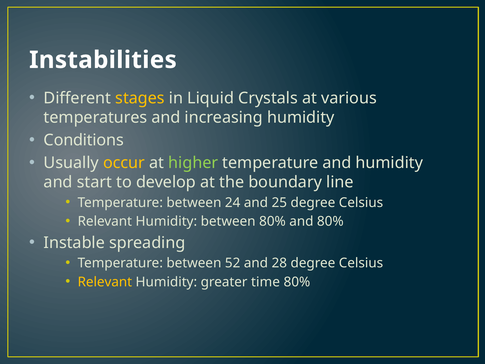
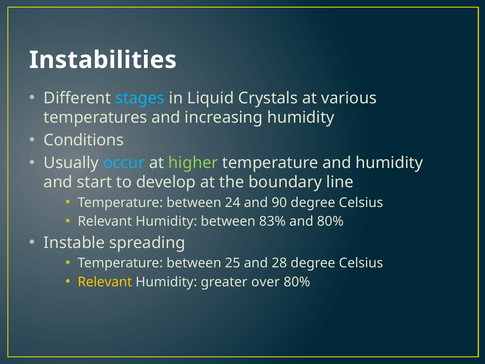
stages colour: yellow -> light blue
occur colour: yellow -> light blue
25: 25 -> 90
between 80%: 80% -> 83%
52: 52 -> 25
time: time -> over
